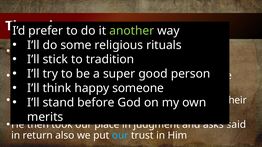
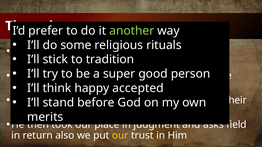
someone: someone -> accepted
said: said -> field
our at (120, 136) colour: light blue -> yellow
